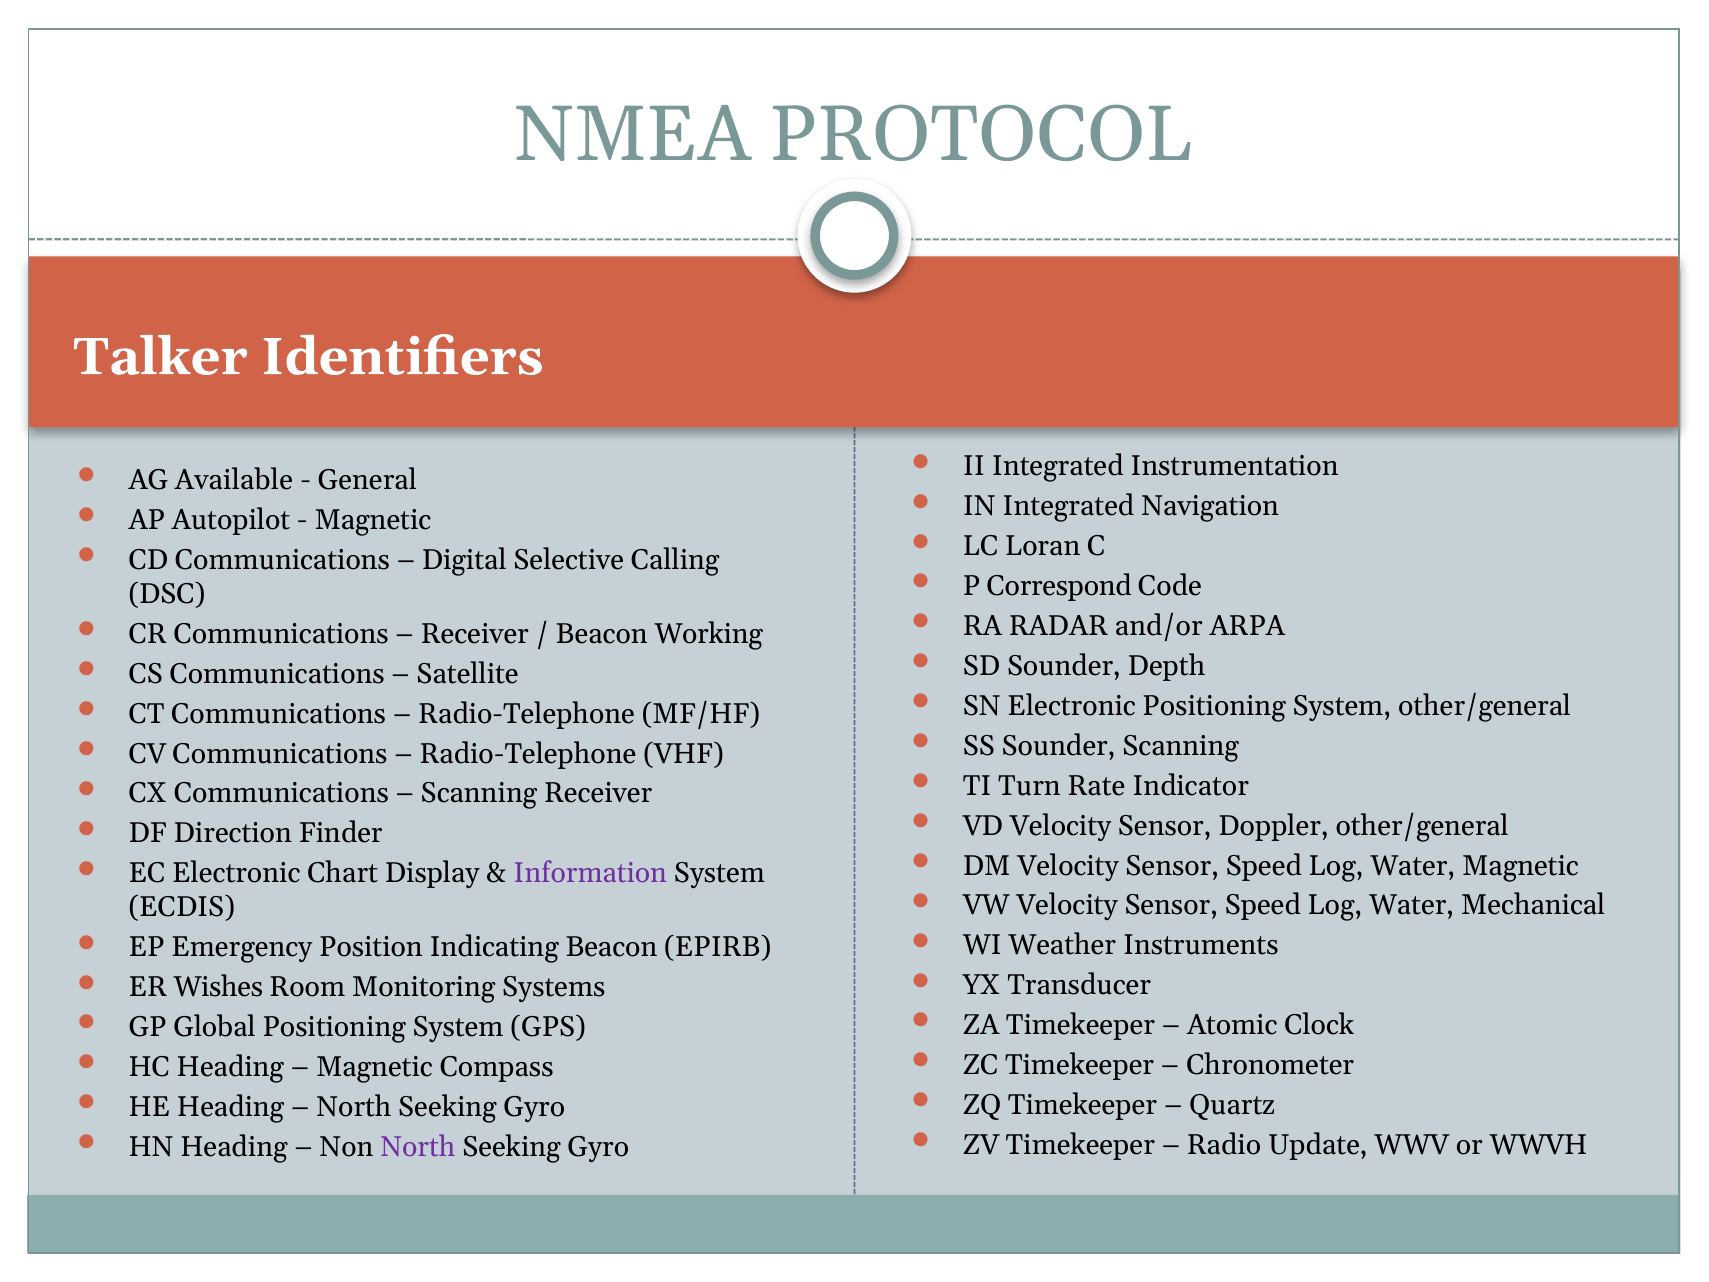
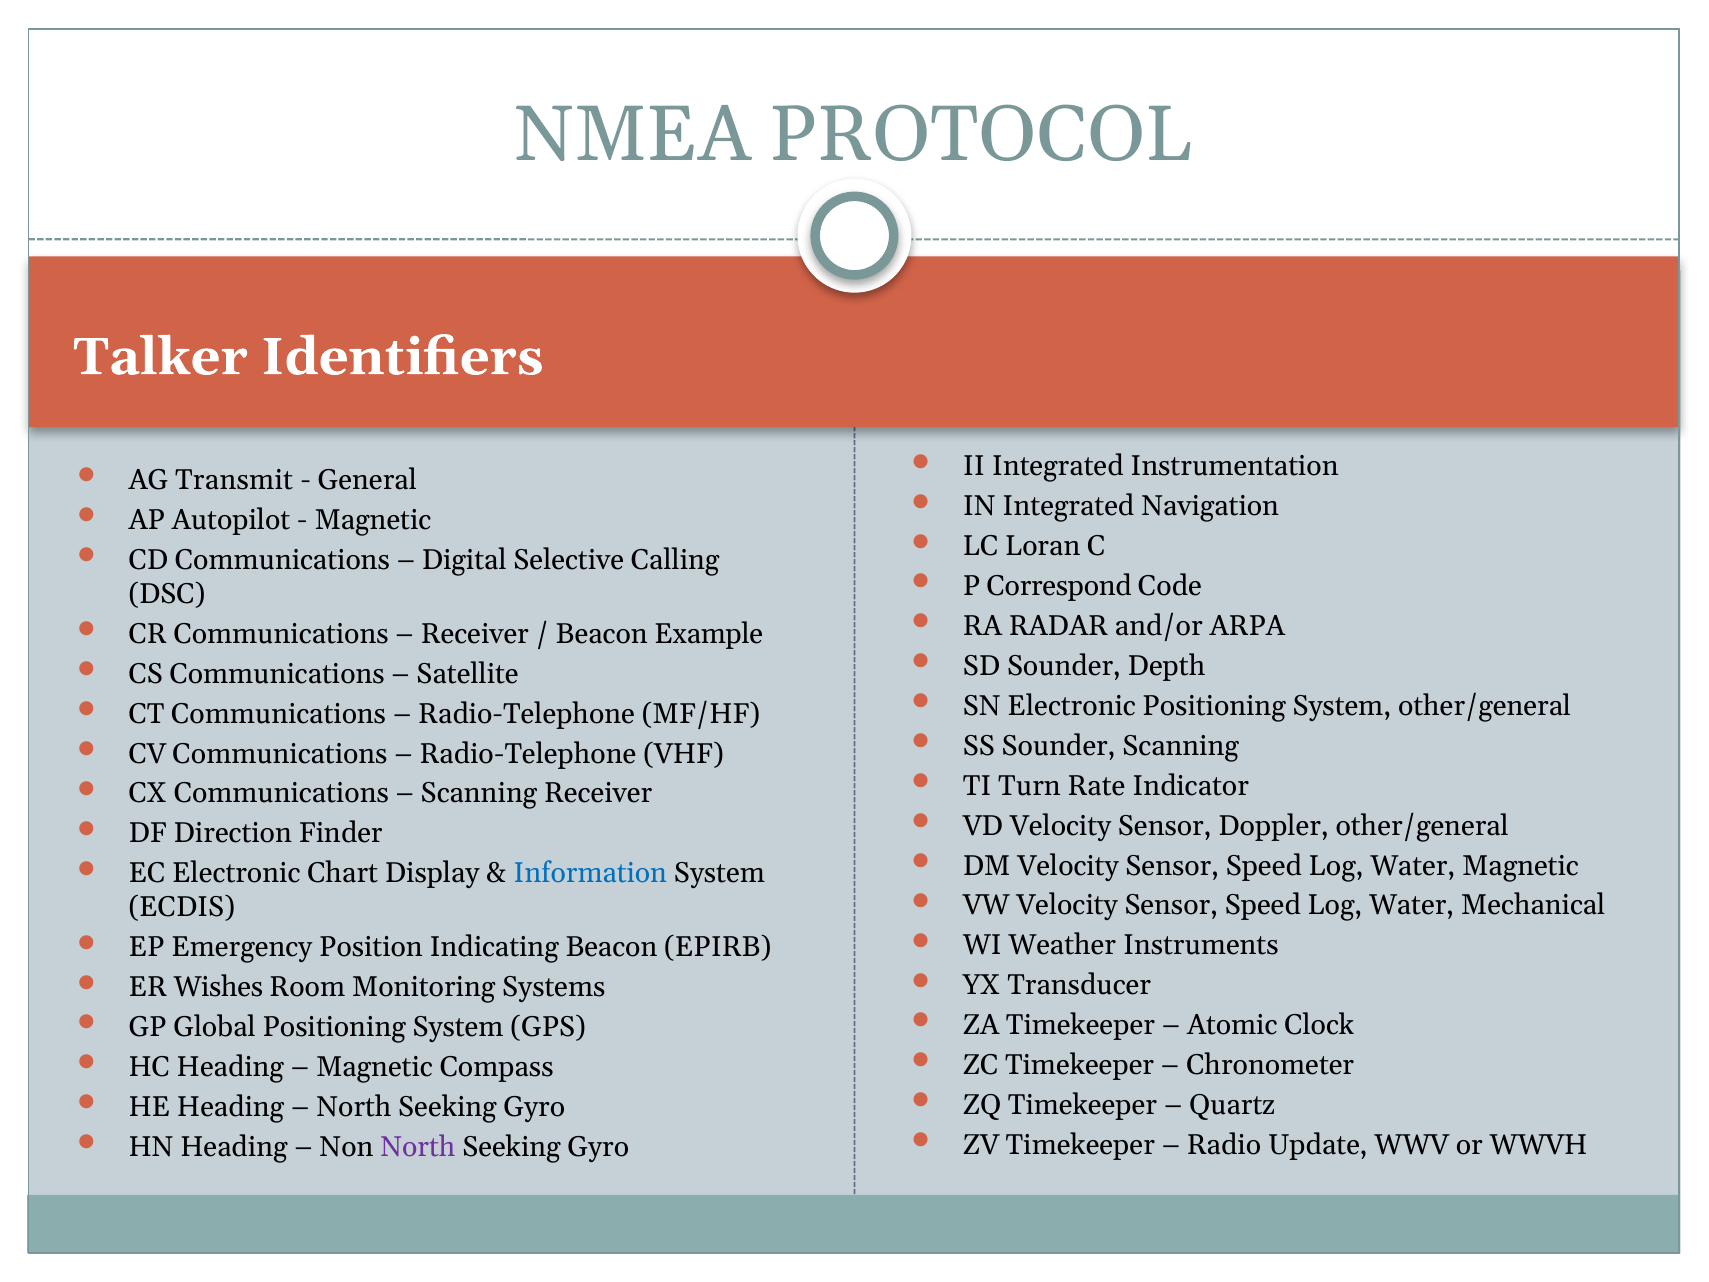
Available: Available -> Transmit
Working: Working -> Example
Information colour: purple -> blue
